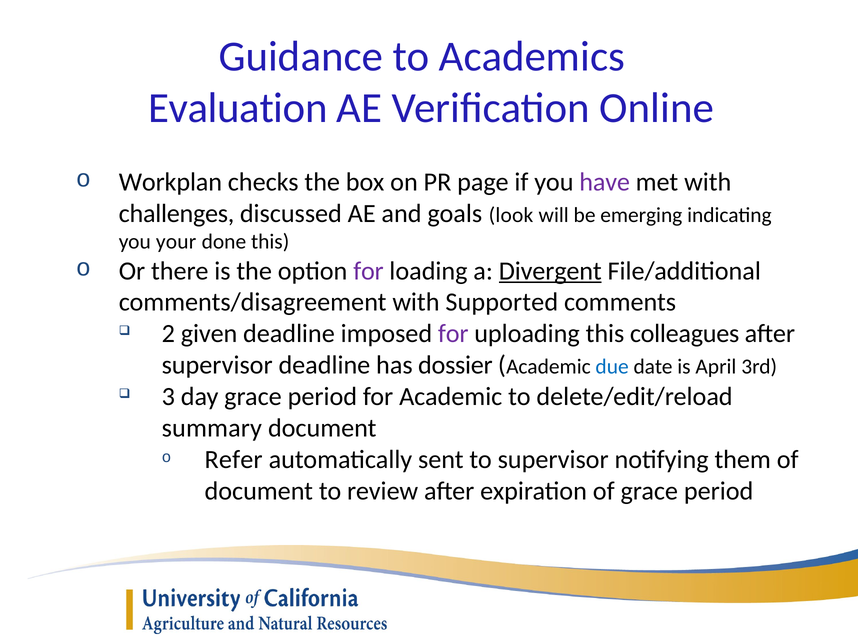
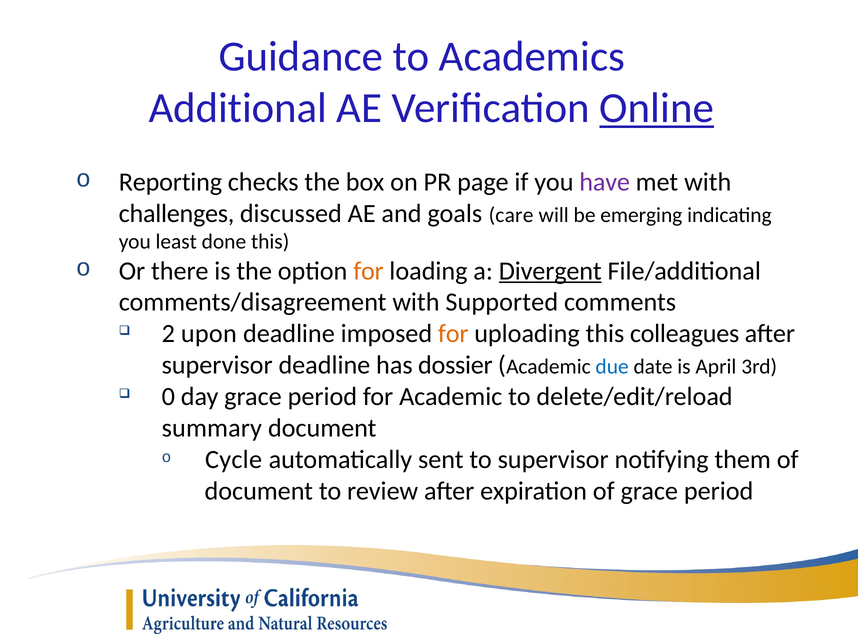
Evaluation: Evaluation -> Additional
Online underline: none -> present
Workplan: Workplan -> Reporting
look: look -> care
your: your -> least
for at (368, 271) colour: purple -> orange
given: given -> upon
for at (453, 334) colour: purple -> orange
3: 3 -> 0
Refer: Refer -> Cycle
